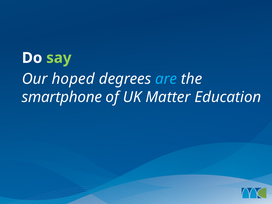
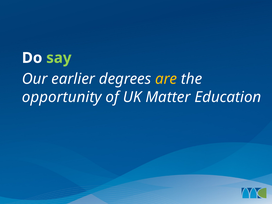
hoped: hoped -> earlier
are colour: light blue -> yellow
smartphone: smartphone -> opportunity
